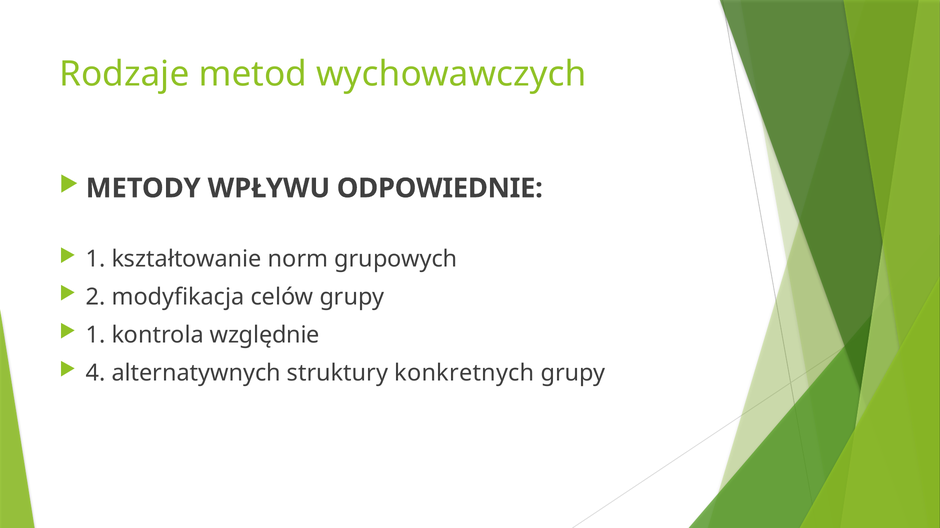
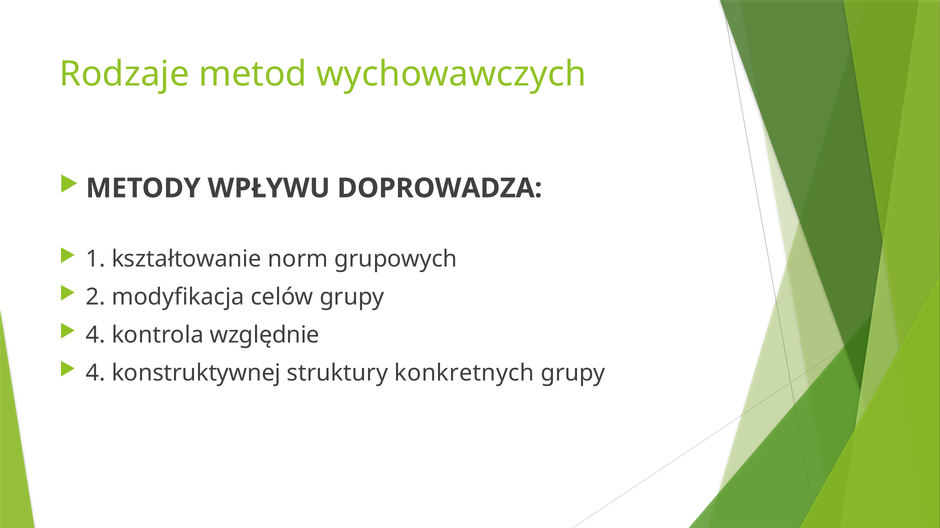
ODPOWIEDNIE: ODPOWIEDNIE -> DOPROWADZA
1 at (96, 336): 1 -> 4
alternatywnych: alternatywnych -> konstruktywnej
